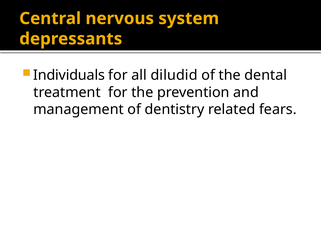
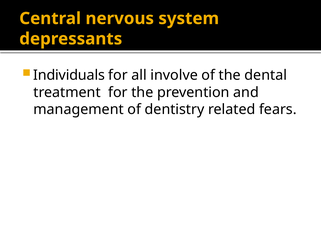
diludid: diludid -> involve
